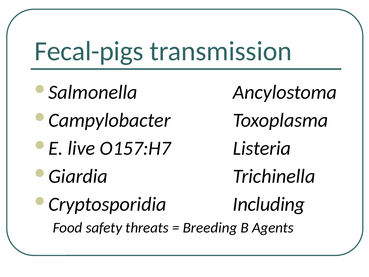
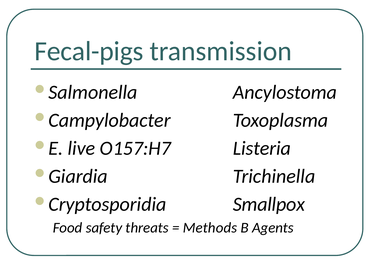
Including: Including -> Smallpox
Breeding: Breeding -> Methods
